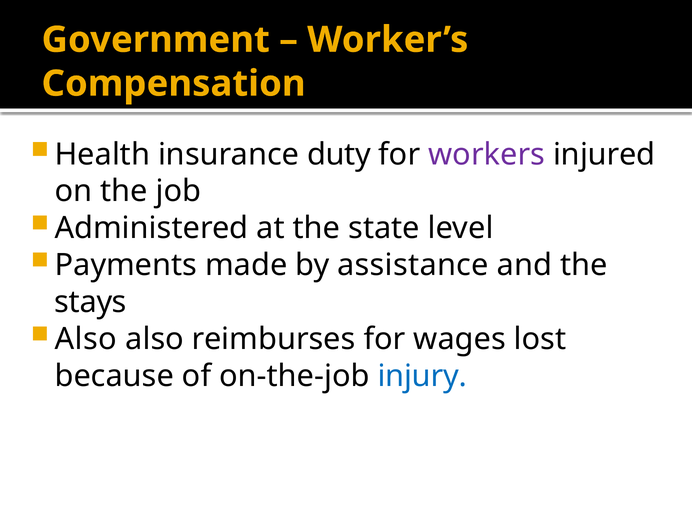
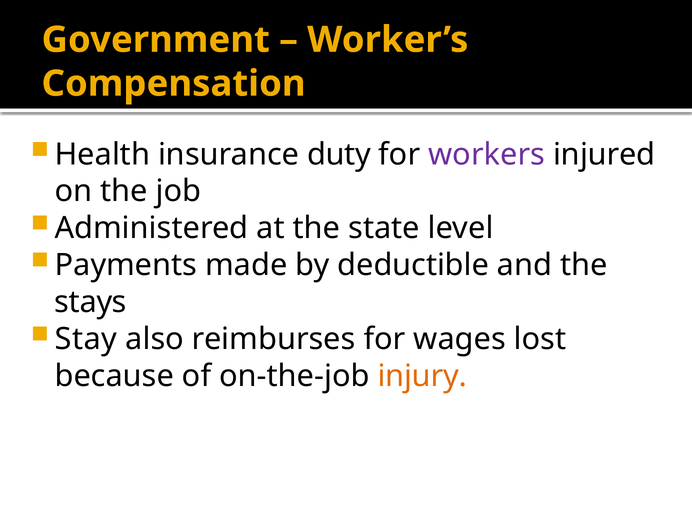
assistance: assistance -> deductible
Also at (86, 339): Also -> Stay
injury colour: blue -> orange
